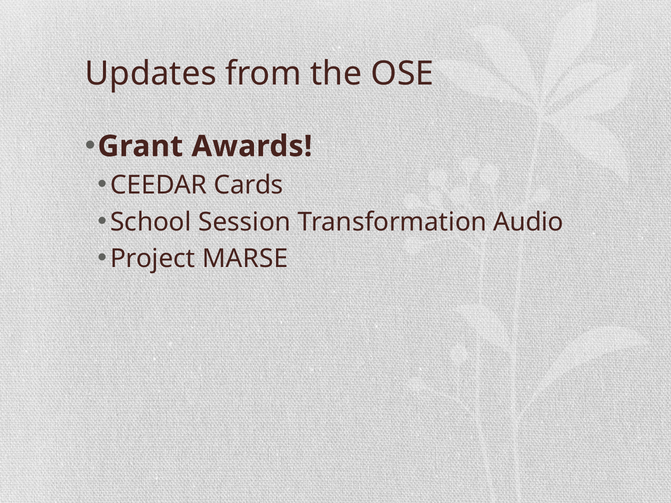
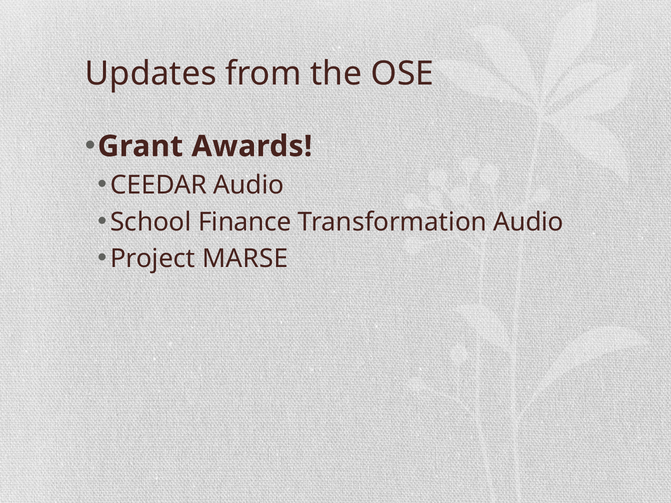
CEEDAR Cards: Cards -> Audio
Session: Session -> Finance
